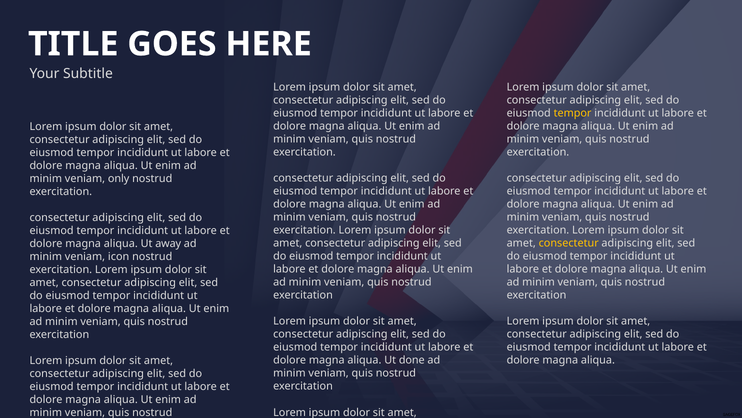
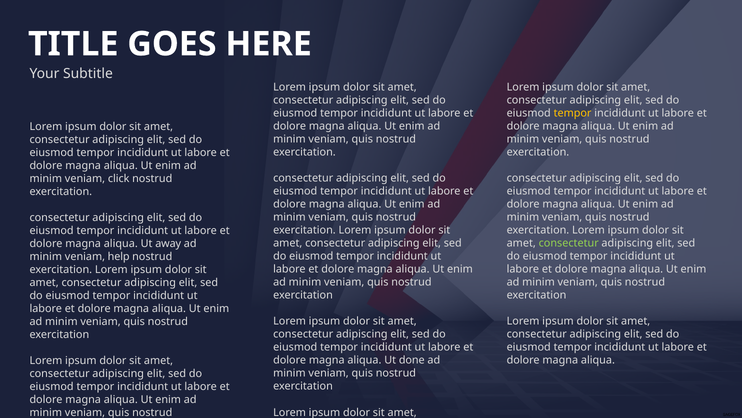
only: only -> click
consectetur at (569, 243) colour: yellow -> light green
icon: icon -> help
